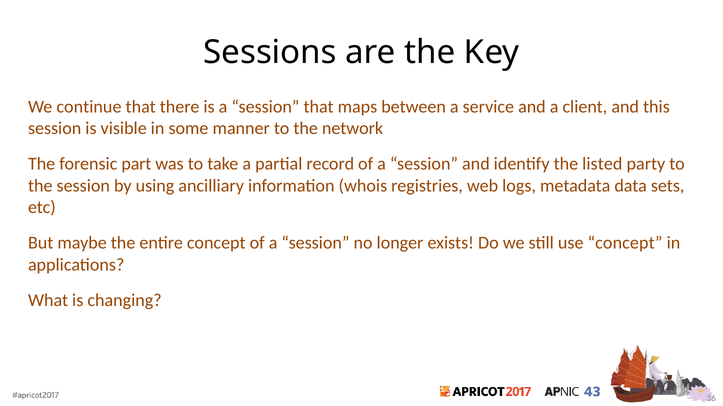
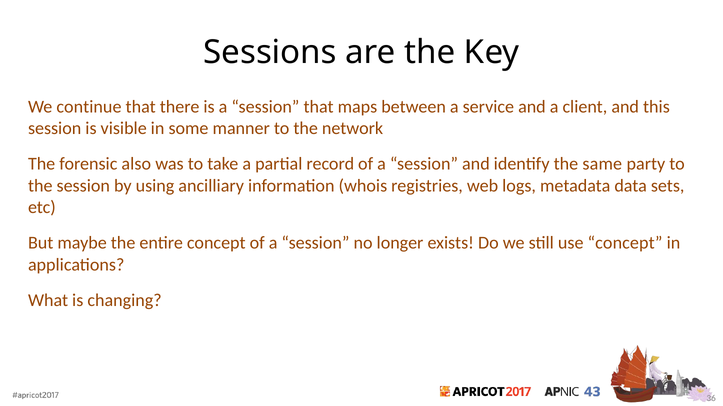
part: part -> also
listed: listed -> same
